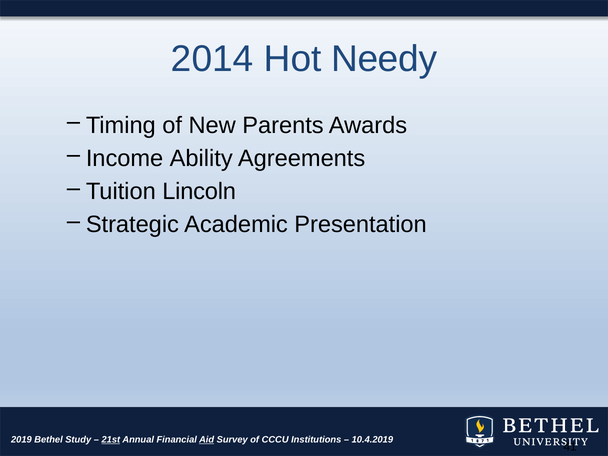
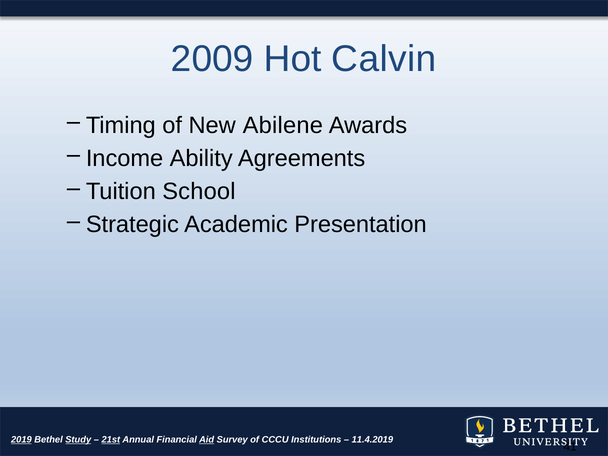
2014: 2014 -> 2009
Needy: Needy -> Calvin
Parents: Parents -> Abilene
Lincoln: Lincoln -> School
2019 underline: none -> present
Study underline: none -> present
10.4.2019: 10.4.2019 -> 11.4.2019
